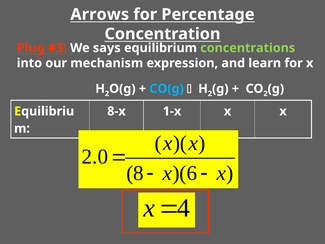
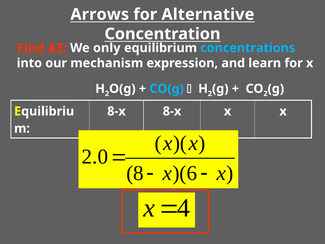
Percentage: Percentage -> Alternative
Plug: Plug -> Find
says: says -> only
concentrations colour: light green -> light blue
8-x 1-x: 1-x -> 8-x
